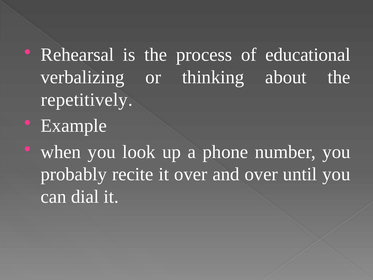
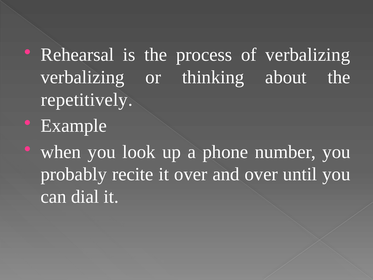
of educational: educational -> verbalizing
